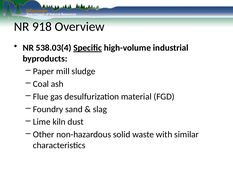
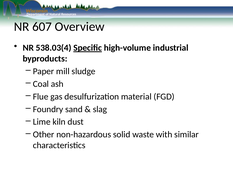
918: 918 -> 607
